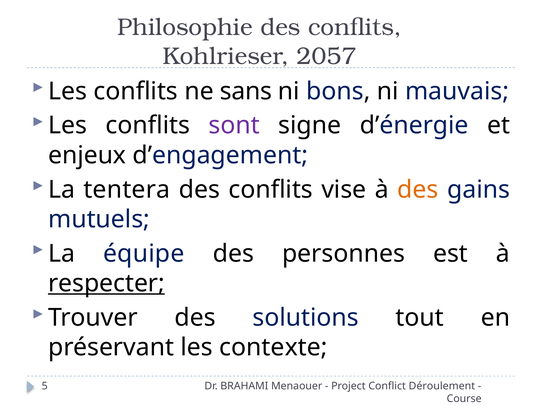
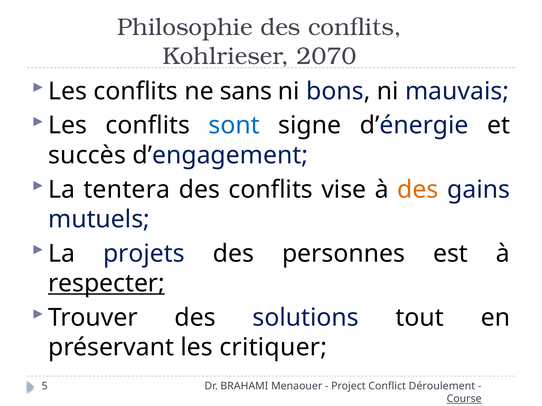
2057: 2057 -> 2070
sont colour: purple -> blue
enjeux: enjeux -> succès
équipe: équipe -> projets
contexte: contexte -> critiquer
Course underline: none -> present
